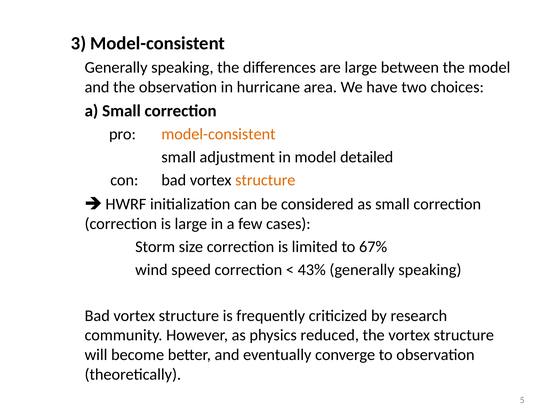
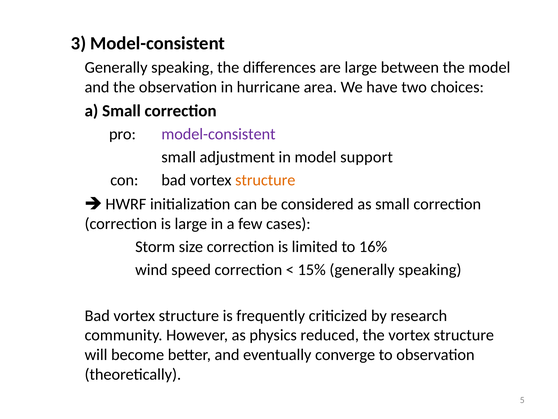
model-consistent at (218, 134) colour: orange -> purple
detailed: detailed -> support
67%: 67% -> 16%
43%: 43% -> 15%
